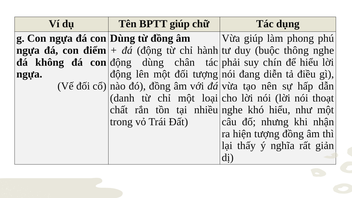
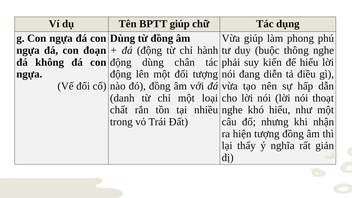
điểm: điểm -> đoạn
chín: chín -> kiến
